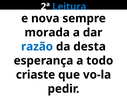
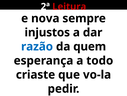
Leitura colour: blue -> red
morada: morada -> injustos
desta: desta -> quem
